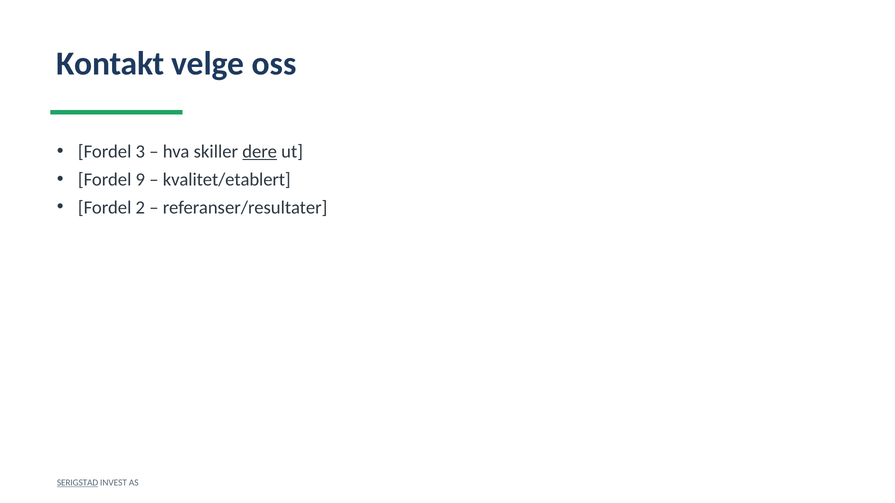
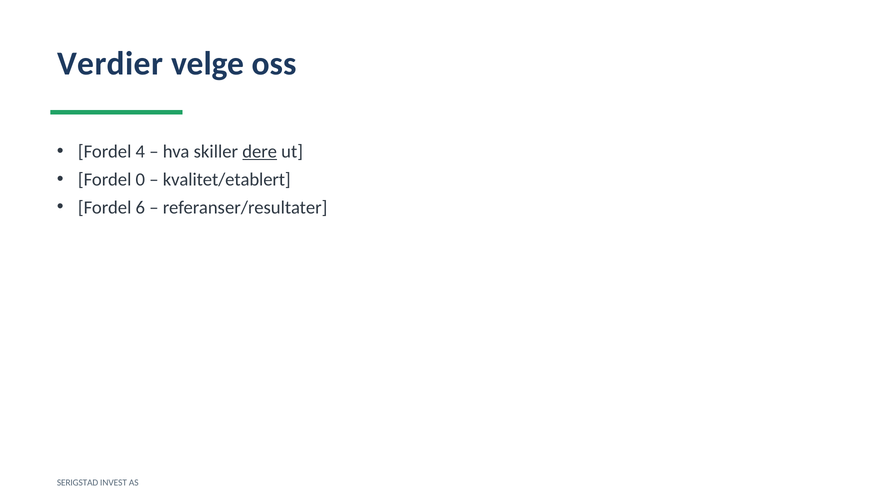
Kontakt: Kontakt -> Verdier
3: 3 -> 4
9: 9 -> 0
2: 2 -> 6
SERIGSTAD underline: present -> none
